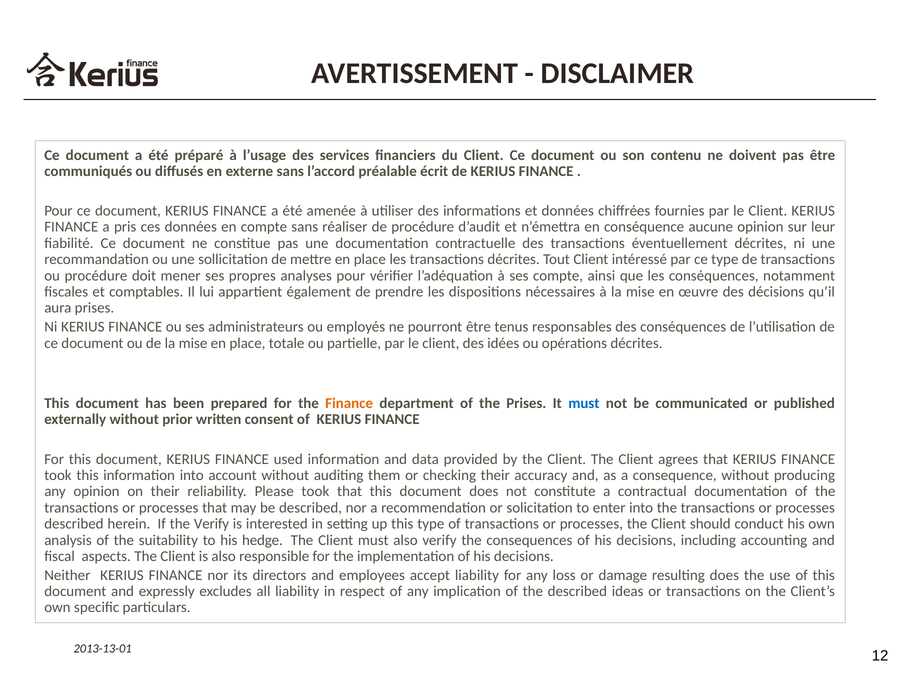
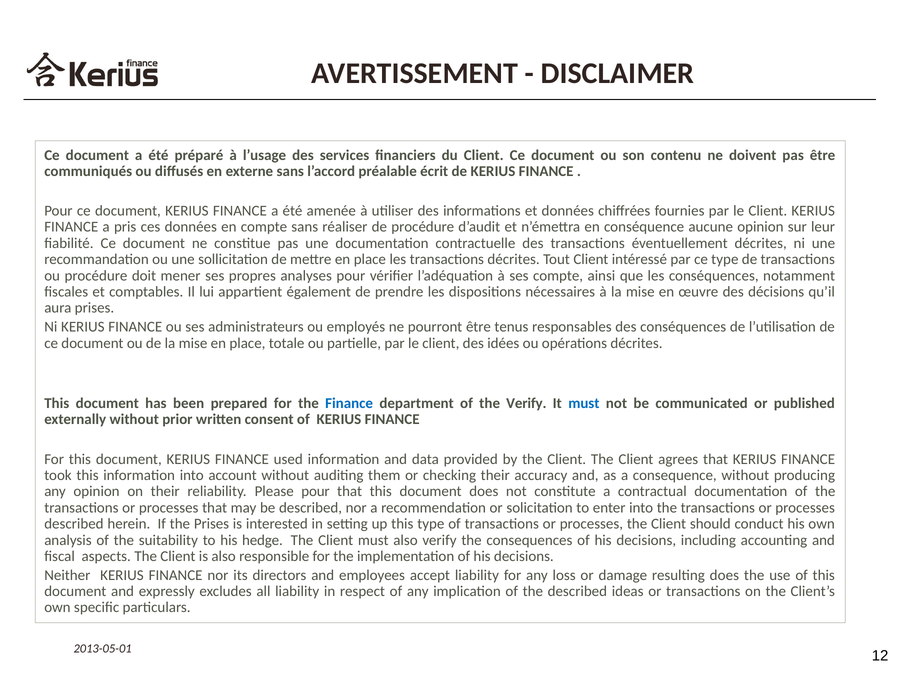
Finance at (349, 403) colour: orange -> blue
the Prises: Prises -> Verify
Please took: took -> pour
the Verify: Verify -> Prises
2013-13-01: 2013-13-01 -> 2013-05-01
